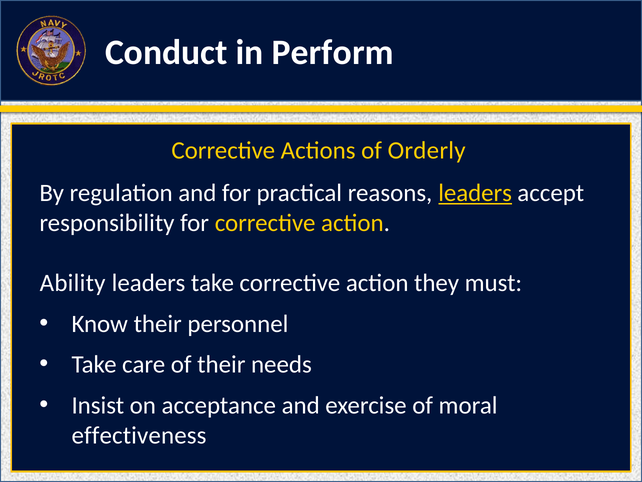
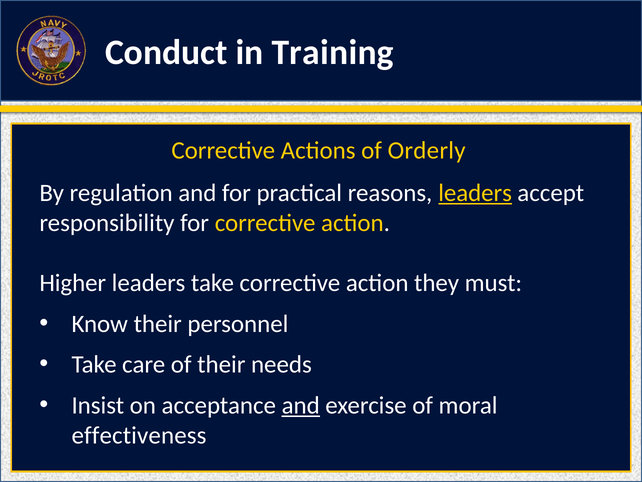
Perform: Perform -> Training
Ability: Ability -> Higher
and at (301, 405) underline: none -> present
